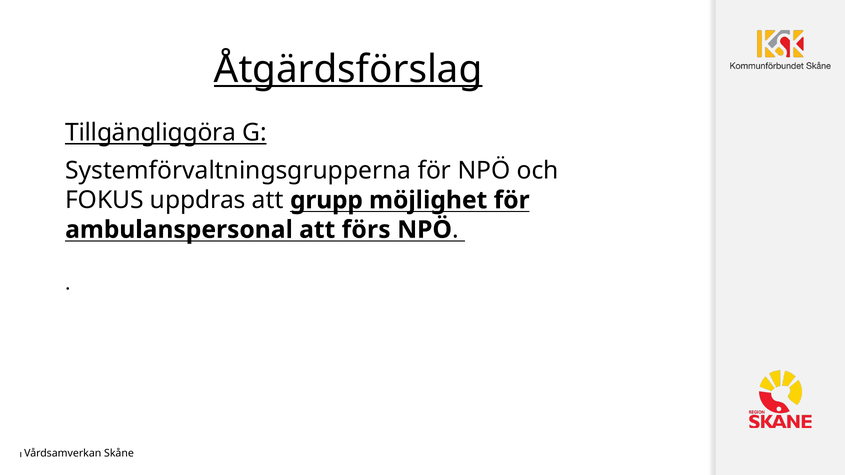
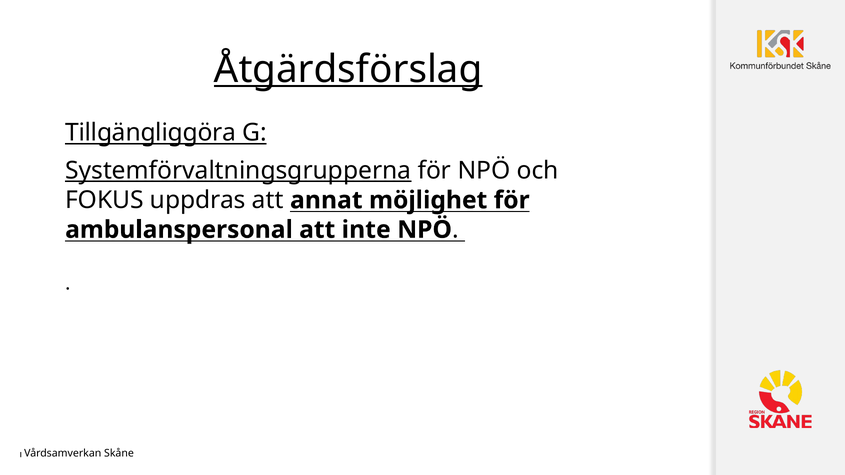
Systemförvaltningsgrupperna underline: none -> present
grupp: grupp -> annat
förs: förs -> inte
